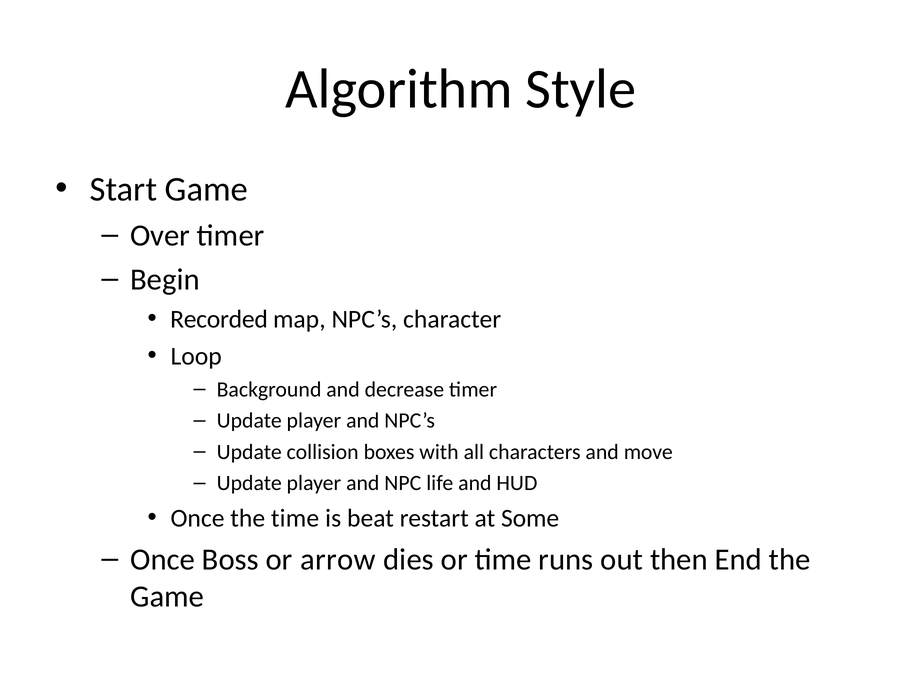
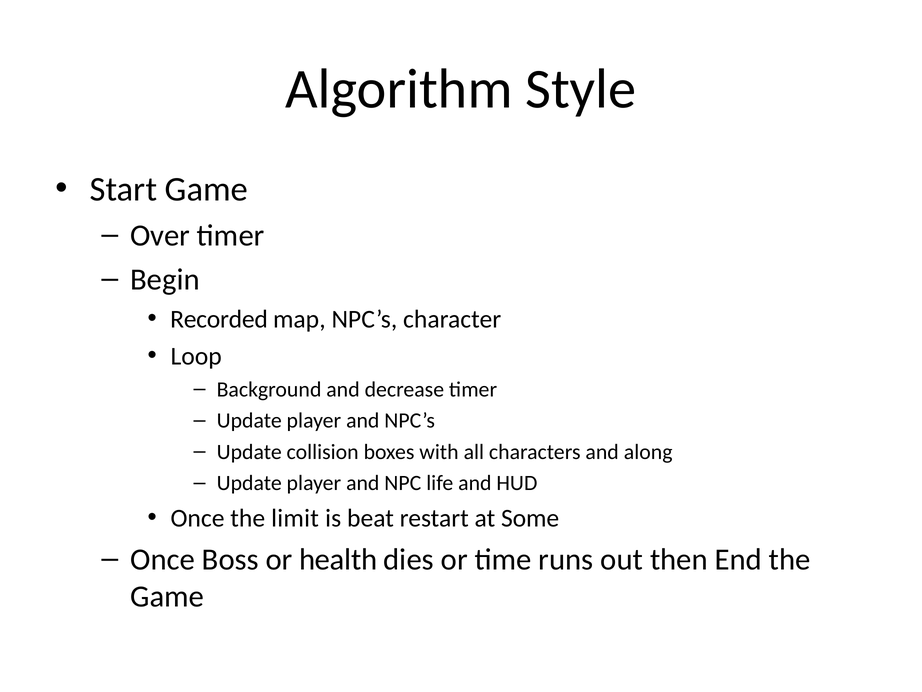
move: move -> along
the time: time -> limit
arrow: arrow -> health
